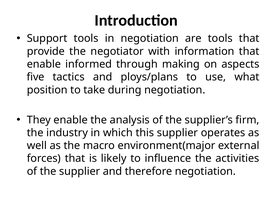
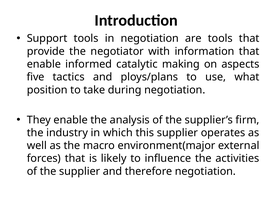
through: through -> catalytic
